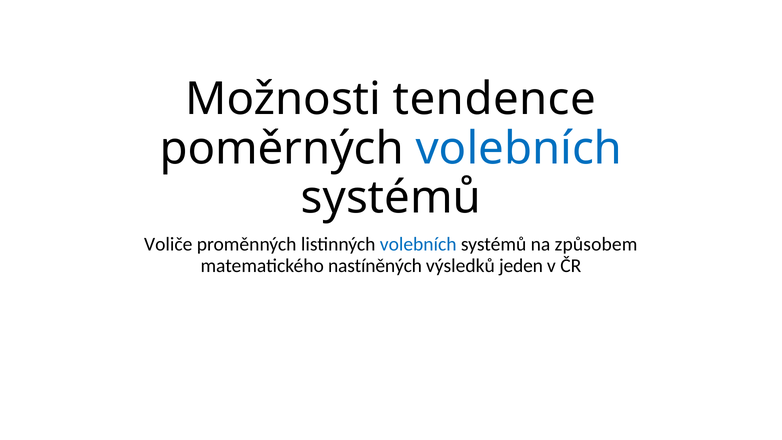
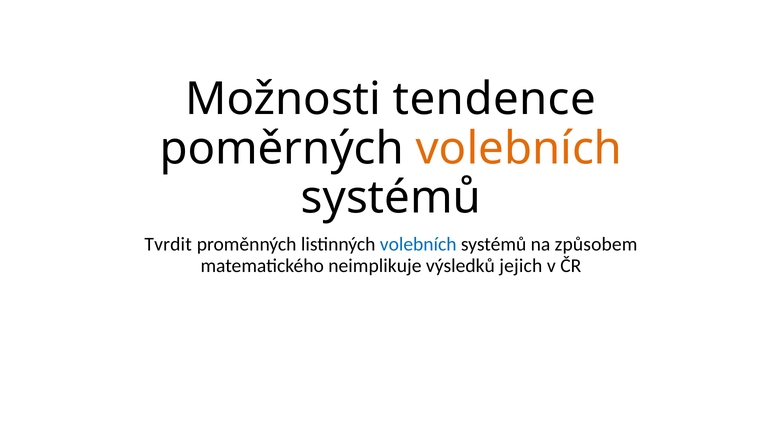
volebních at (519, 149) colour: blue -> orange
Voliče: Voliče -> Tvrdit
nastíněných: nastíněných -> neimplikuje
jeden: jeden -> jejich
